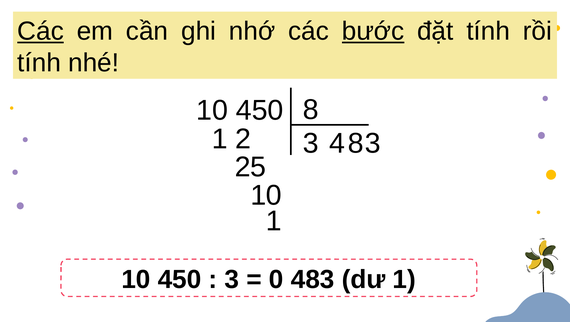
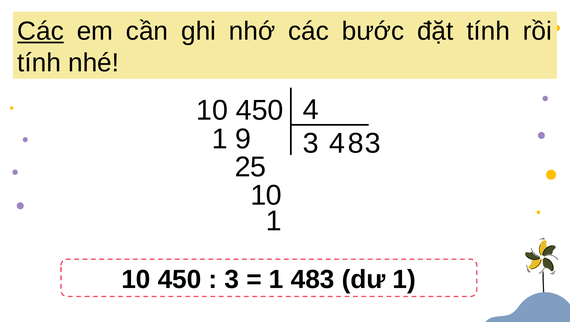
bước underline: present -> none
450 8: 8 -> 4
2: 2 -> 9
0 at (276, 279): 0 -> 1
